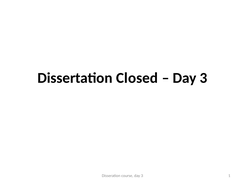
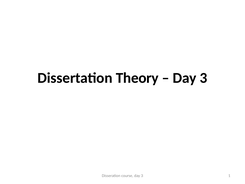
Closed: Closed -> Theory
